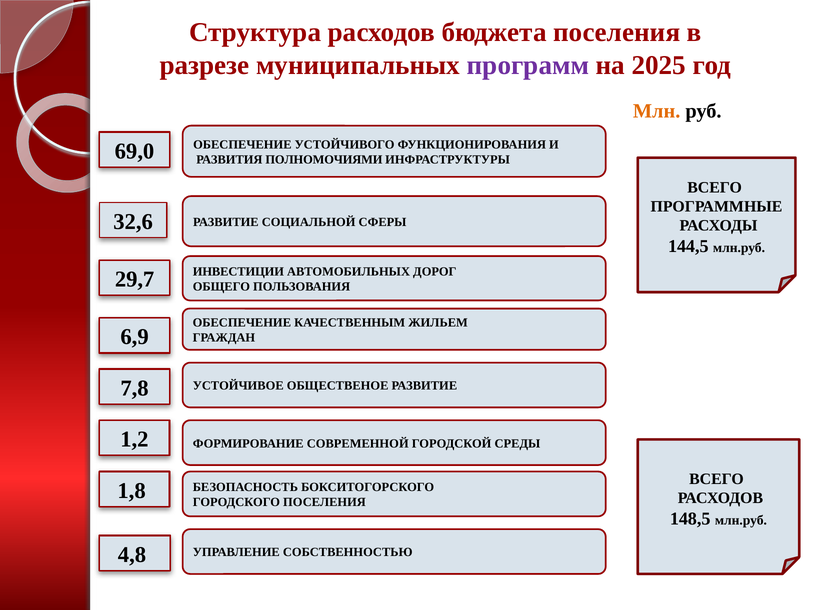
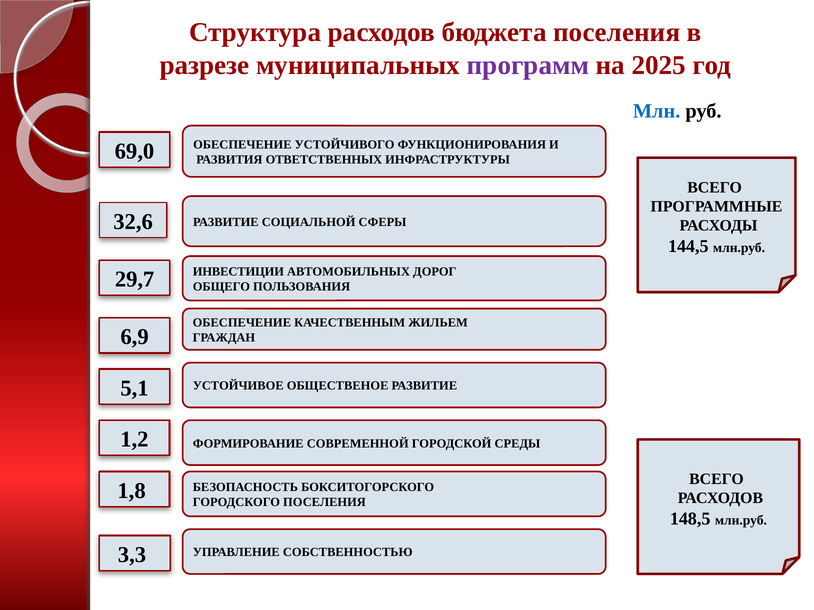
Млн colour: orange -> blue
ПОЛНОМОЧИЯМИ: ПОЛНОМОЧИЯМИ -> ОТВЕТСТВЕННЫХ
7,8: 7,8 -> 5,1
4,8: 4,8 -> 3,3
